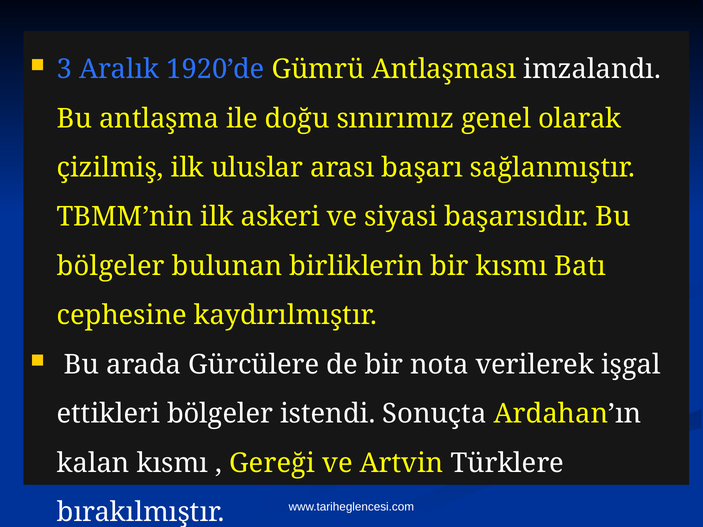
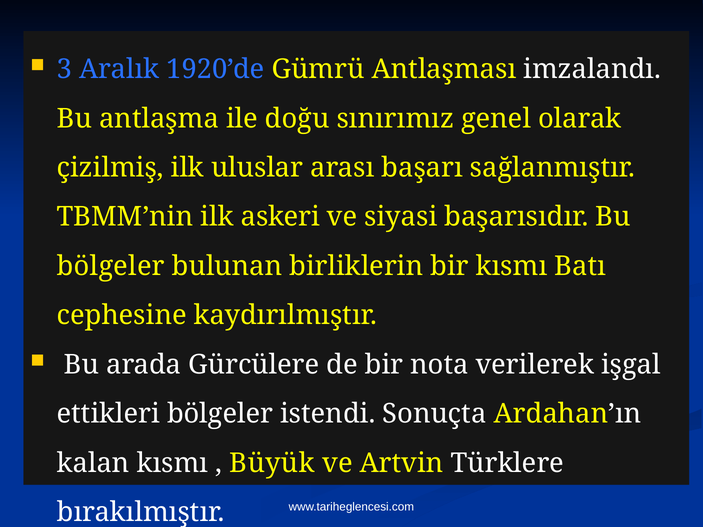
Gereği: Gereği -> Büyük
